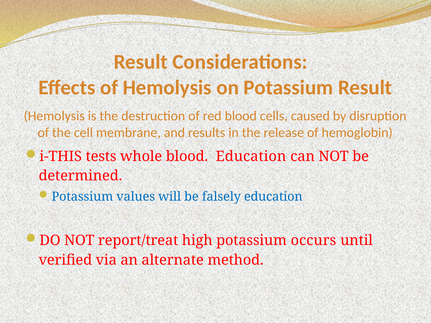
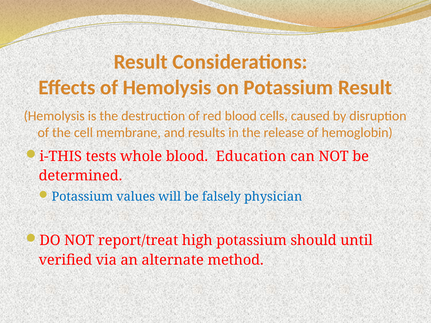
falsely education: education -> physician
occurs: occurs -> should
